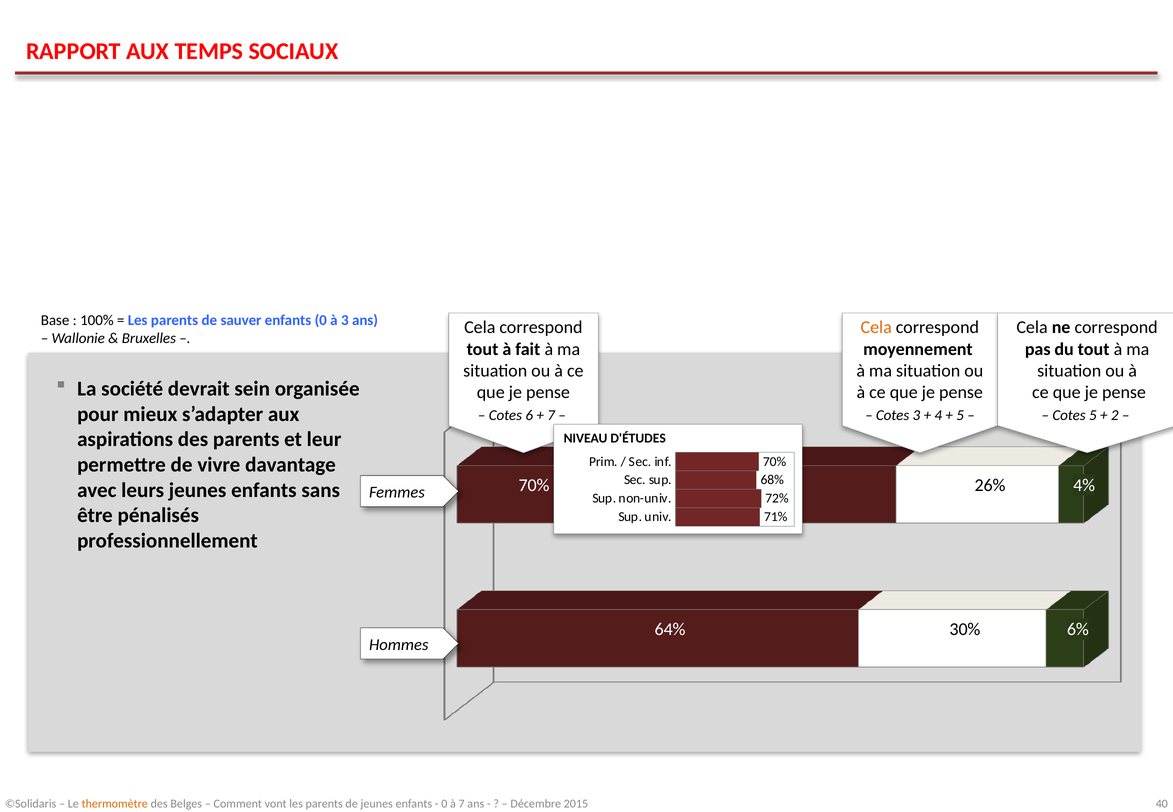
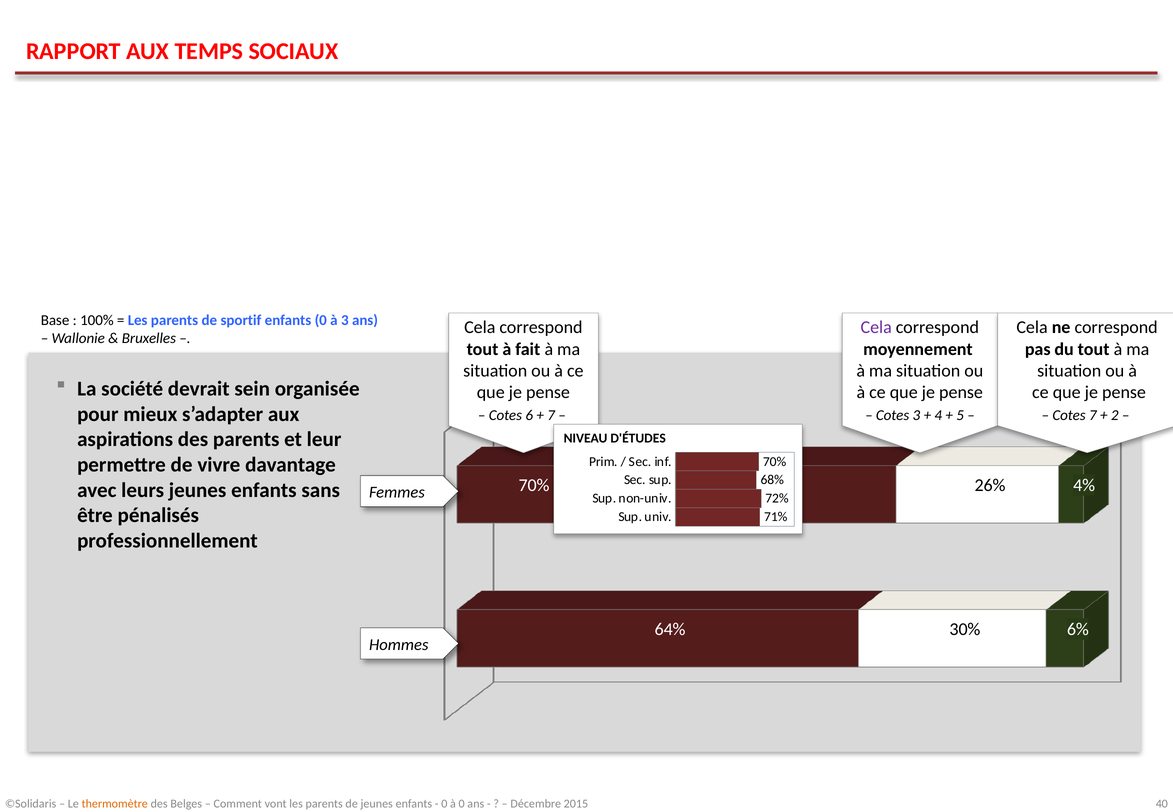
sauver: sauver -> sportif
Cela at (876, 328) colour: orange -> purple
Cotes 5: 5 -> 7
à 7: 7 -> 0
